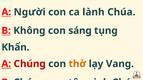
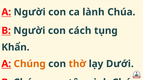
B Không: Không -> Người
sáng: sáng -> cách
Chúng at (30, 64) colour: red -> orange
Vang: Vang -> Dưới
